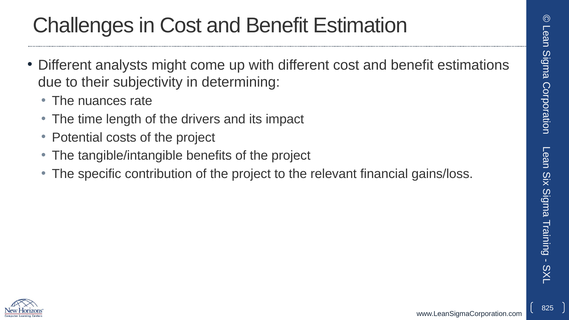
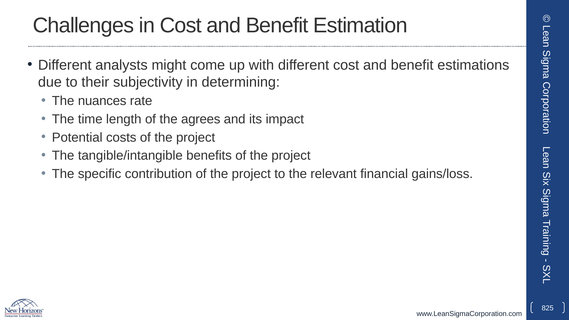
drivers: drivers -> agrees
